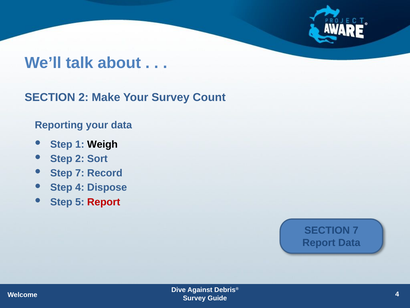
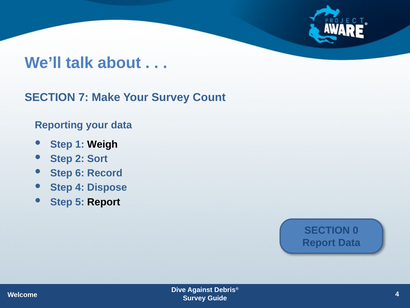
SECTION 2: 2 -> 7
Step 7: 7 -> 6
Report at (104, 202) colour: red -> black
SECTION 7: 7 -> 0
